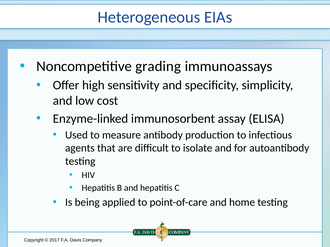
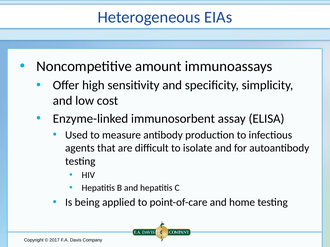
grading: grading -> amount
